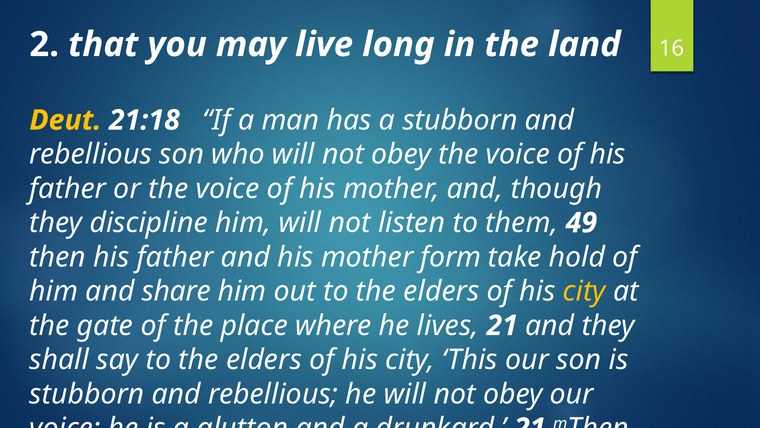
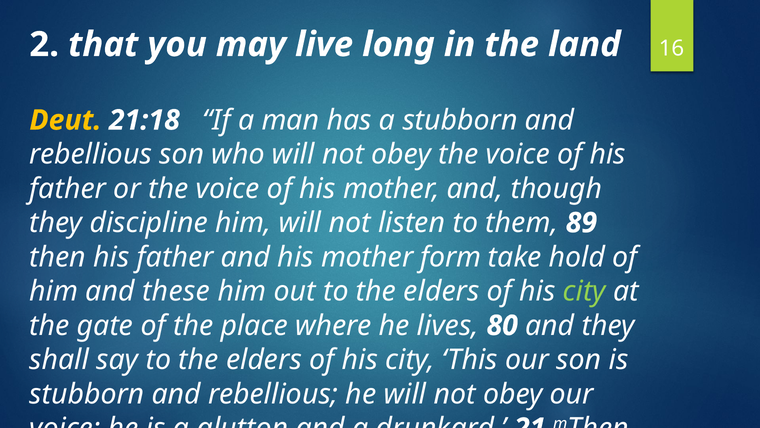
49: 49 -> 89
share: share -> these
city at (584, 291) colour: yellow -> light green
lives 21: 21 -> 80
